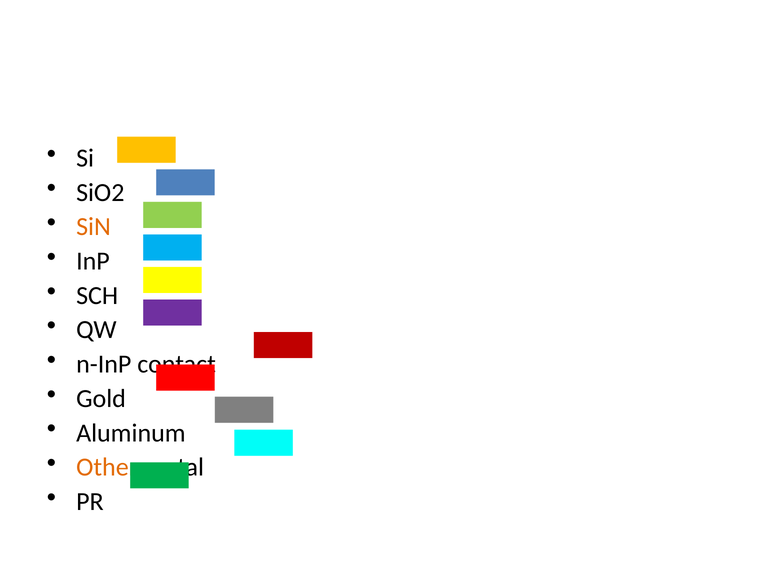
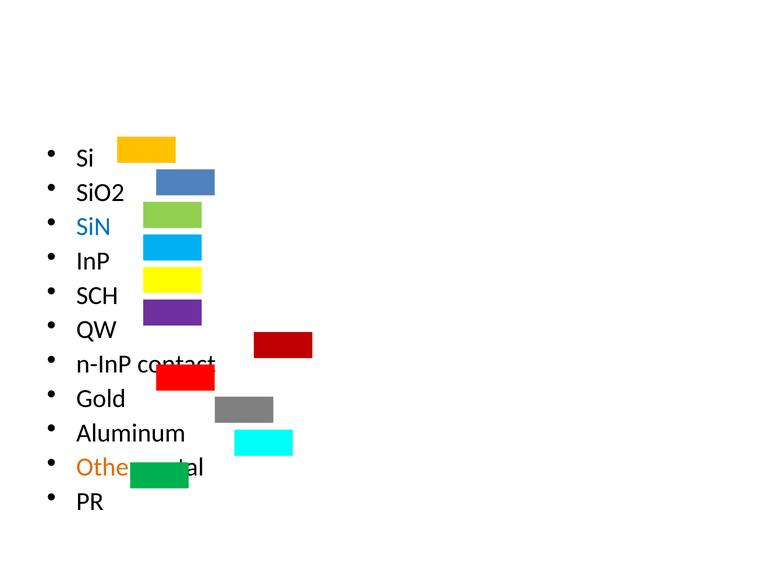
SiN colour: orange -> blue
